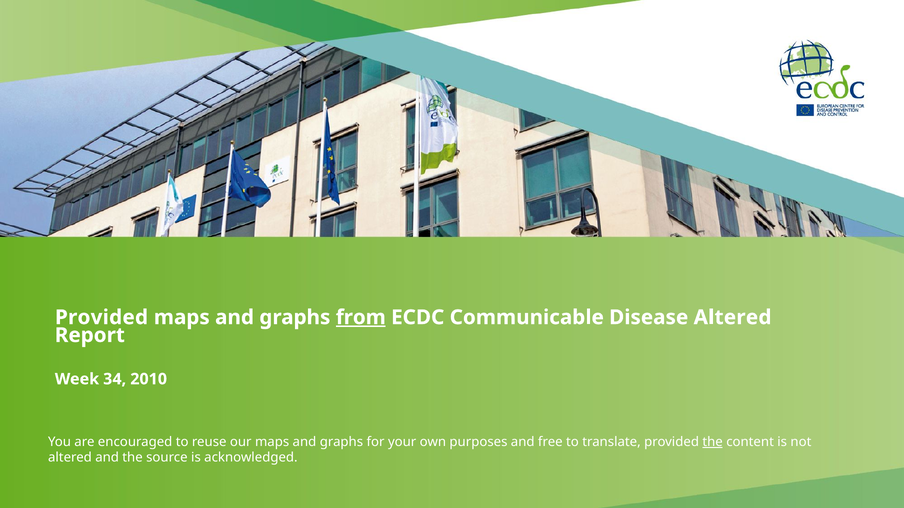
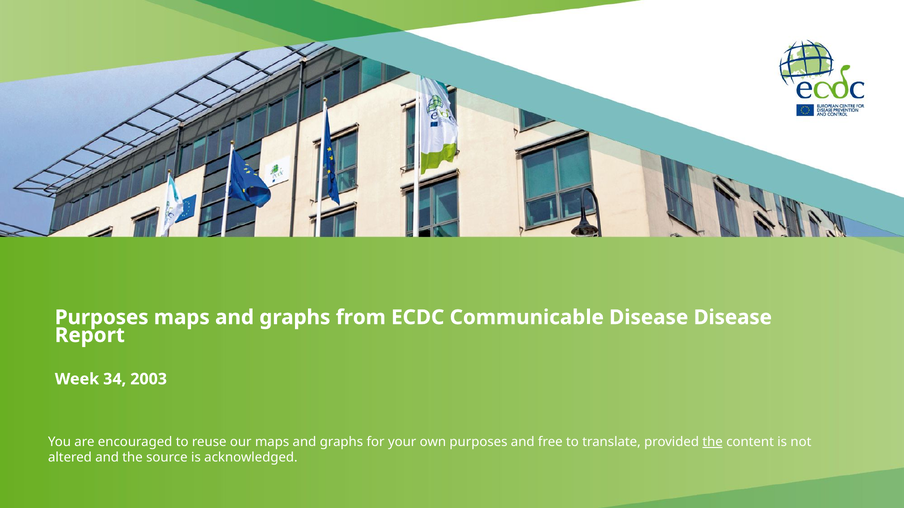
Provided at (102, 318): Provided -> Purposes
from underline: present -> none
Disease Altered: Altered -> Disease
2010: 2010 -> 2003
